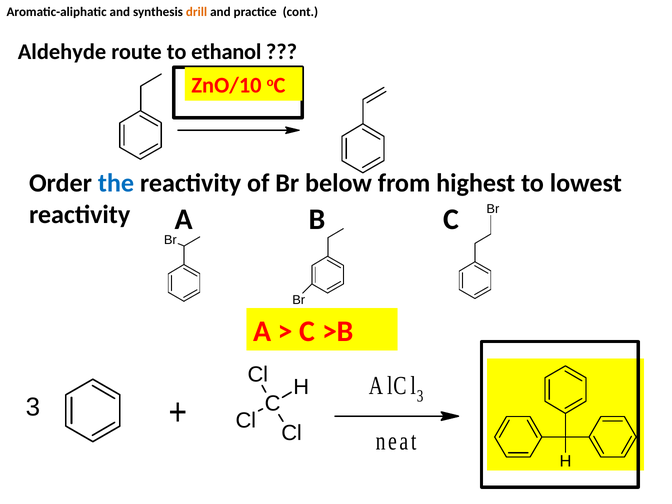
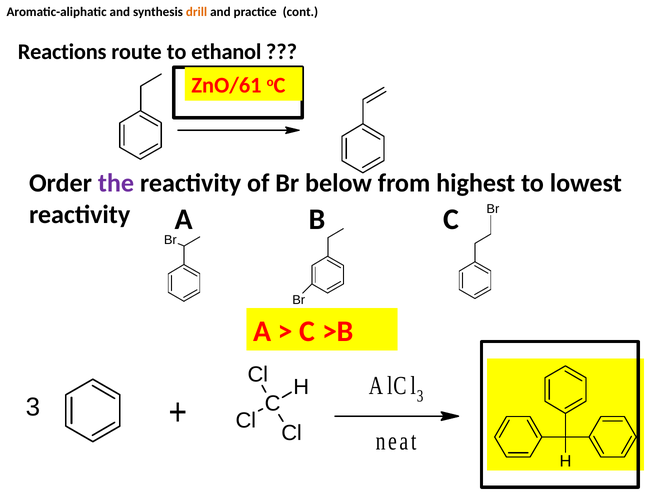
Aldehyde: Aldehyde -> Reactions
ZnO/10: ZnO/10 -> ZnO/61
the colour: blue -> purple
